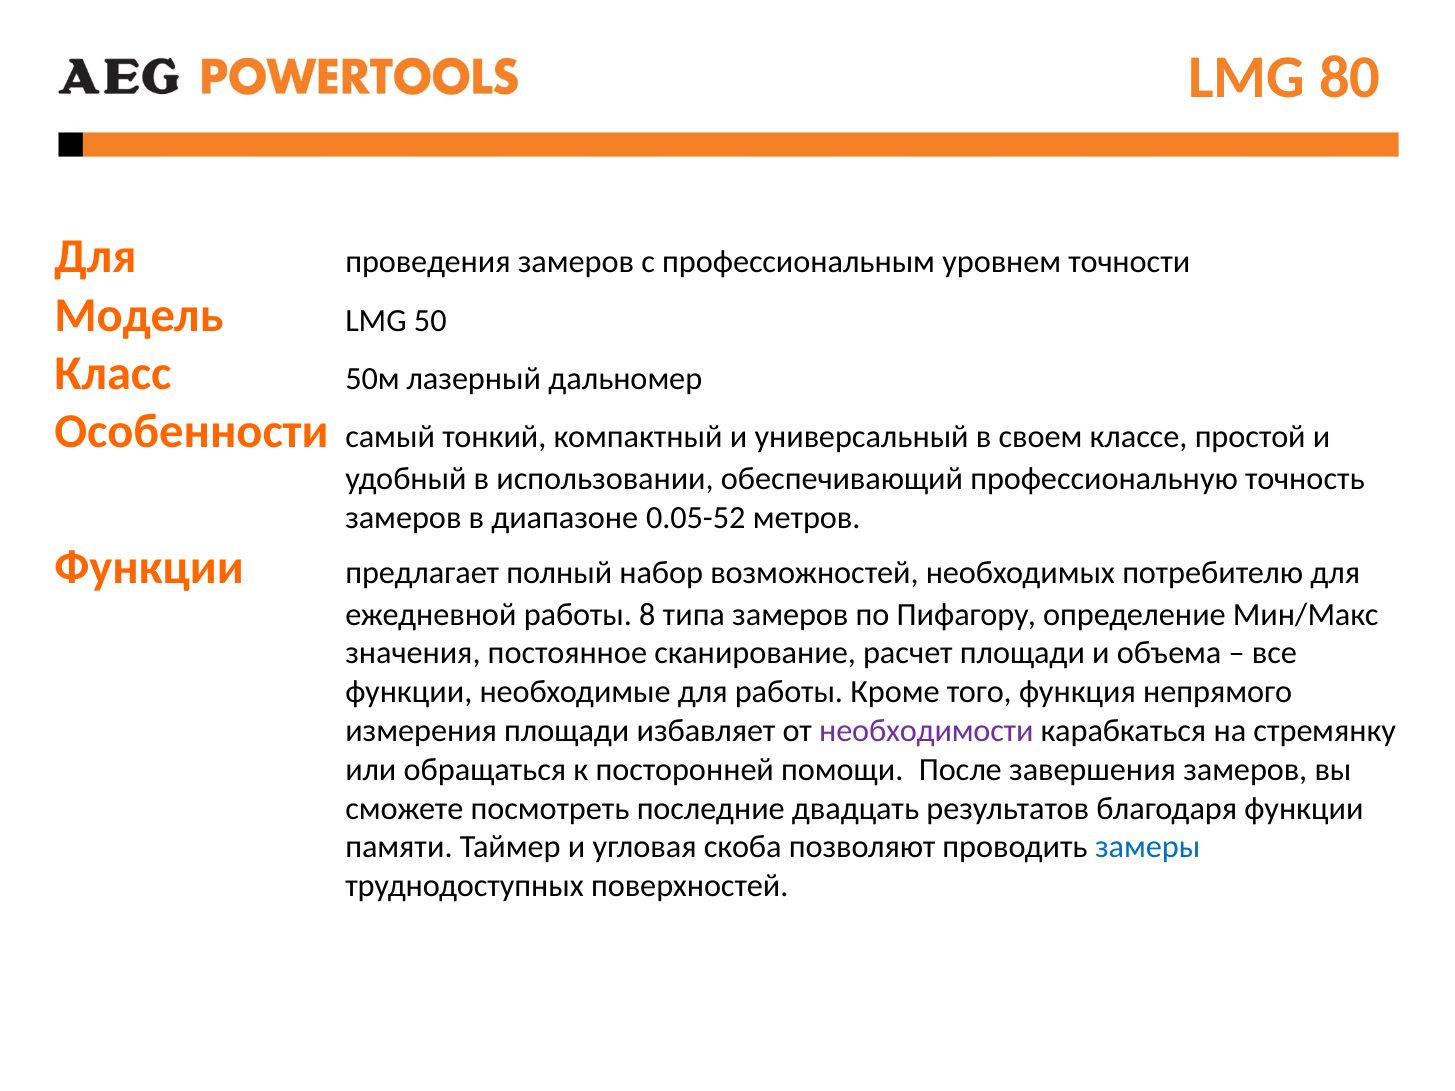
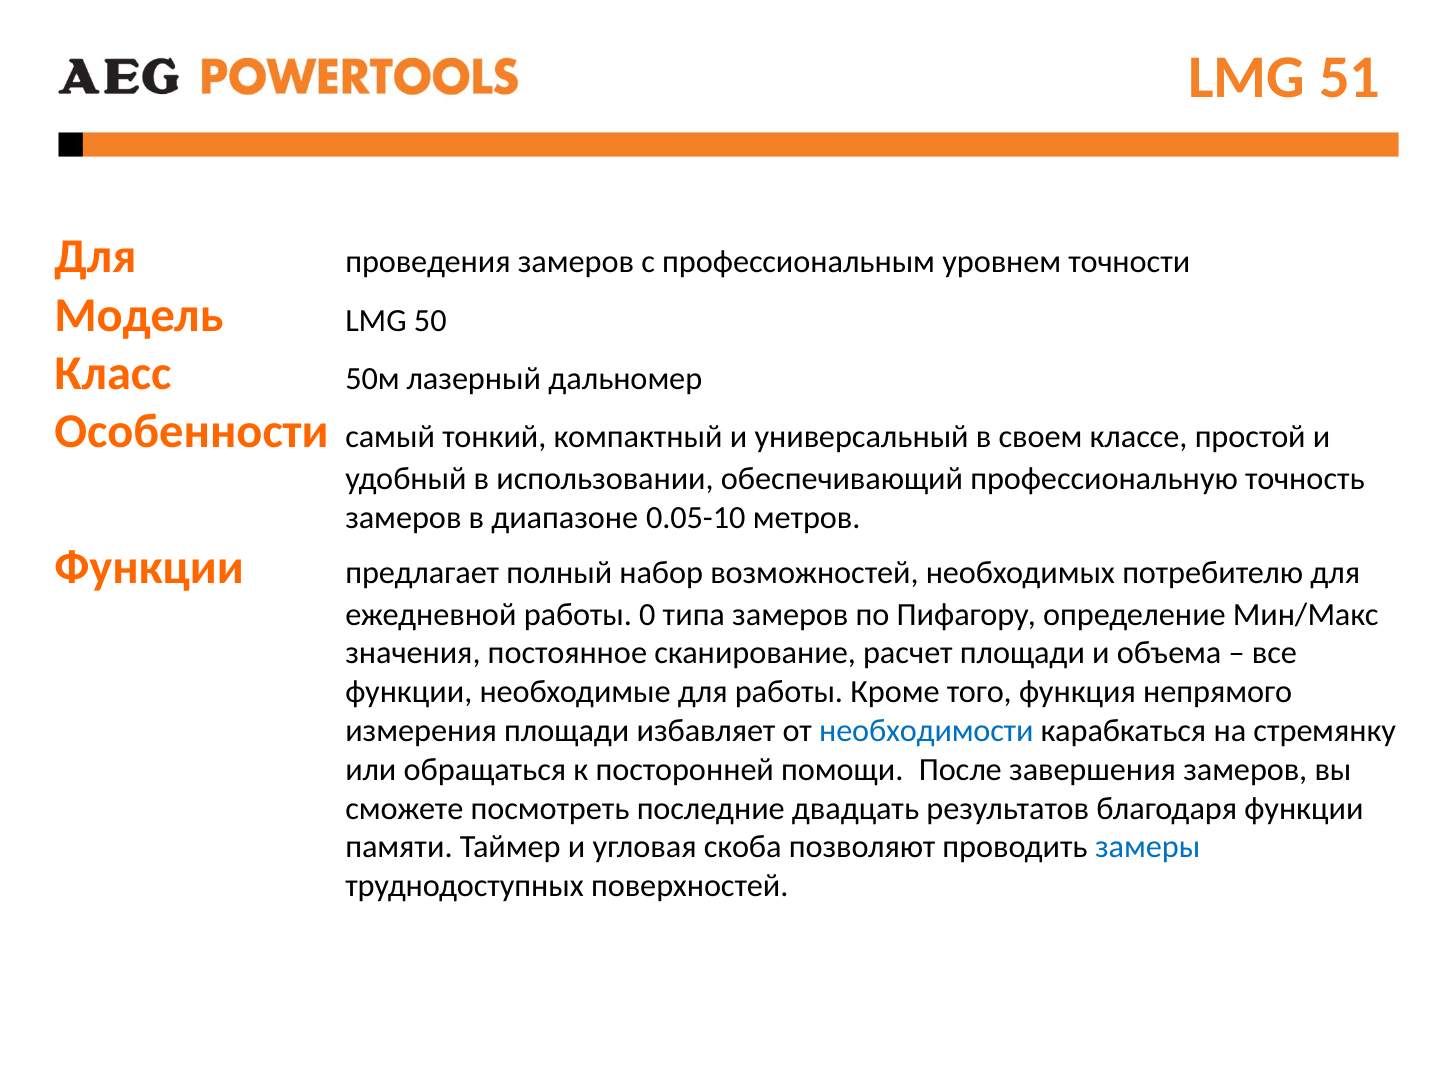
80: 80 -> 51
0.05-52: 0.05-52 -> 0.05-10
8: 8 -> 0
необходимости colour: purple -> blue
